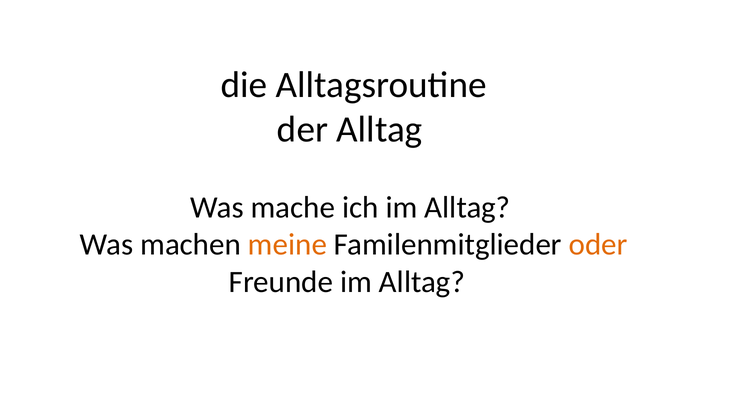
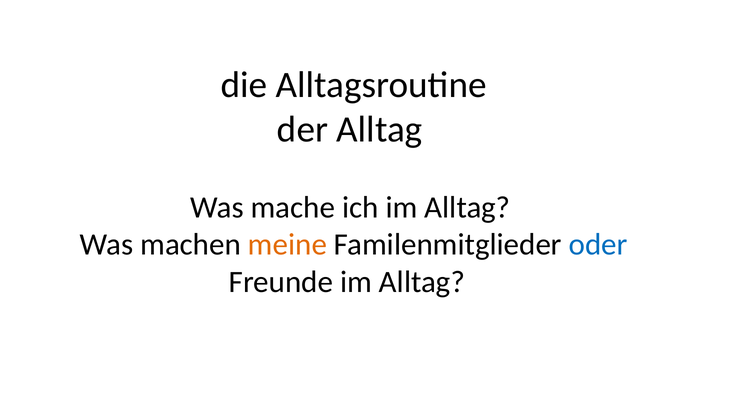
oder colour: orange -> blue
